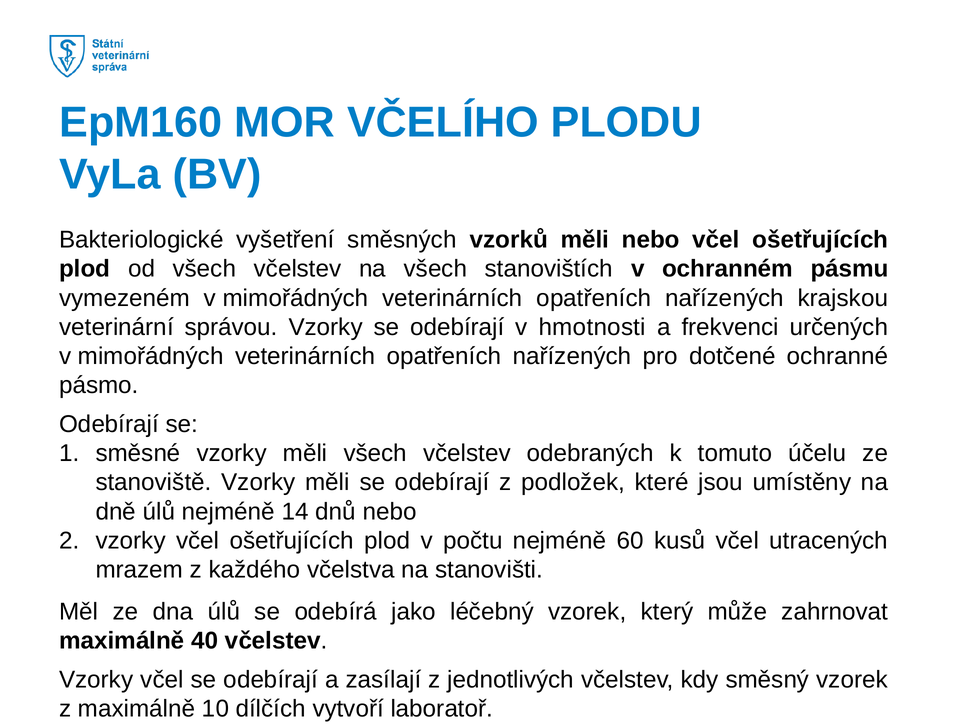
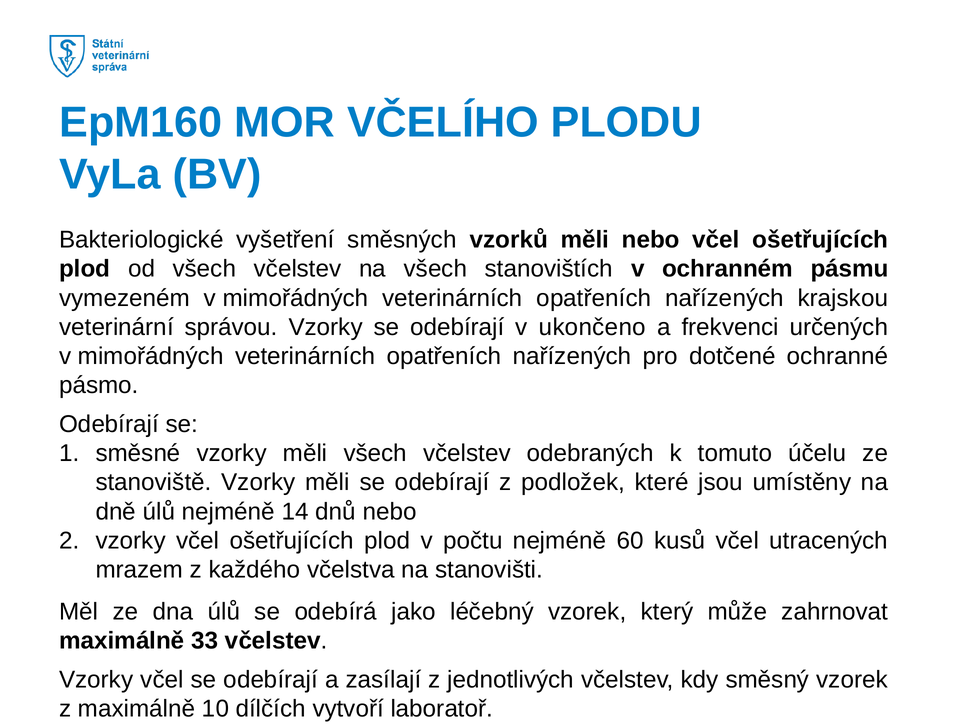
hmotnosti: hmotnosti -> ukončeno
40: 40 -> 33
